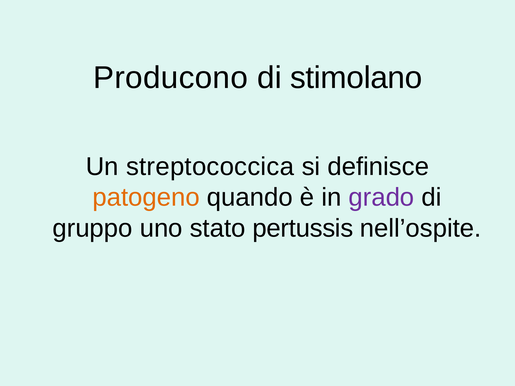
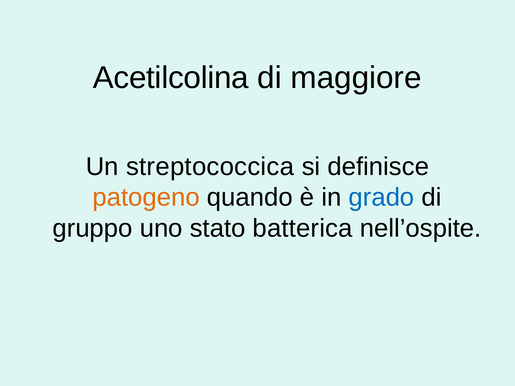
Producono: Producono -> Acetilcolina
stimolano: stimolano -> maggiore
grado colour: purple -> blue
pertussis: pertussis -> batterica
